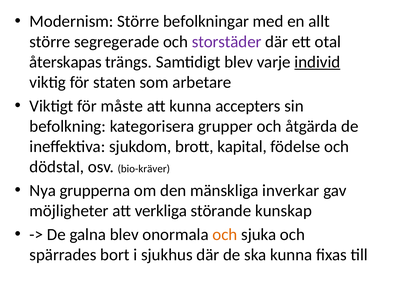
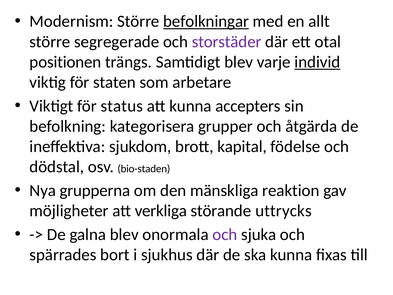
befolkningar underline: none -> present
återskapas: återskapas -> positionen
måste: måste -> status
bio-kräver: bio-kräver -> bio-staden
inverkar: inverkar -> reaktion
kunskap: kunskap -> uttrycks
och at (225, 234) colour: orange -> purple
